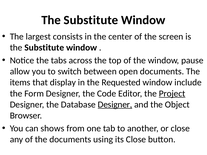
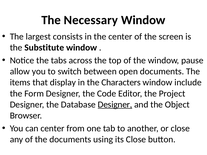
Substitute at (91, 20): Substitute -> Necessary
Requested: Requested -> Characters
Project underline: present -> none
can shows: shows -> center
